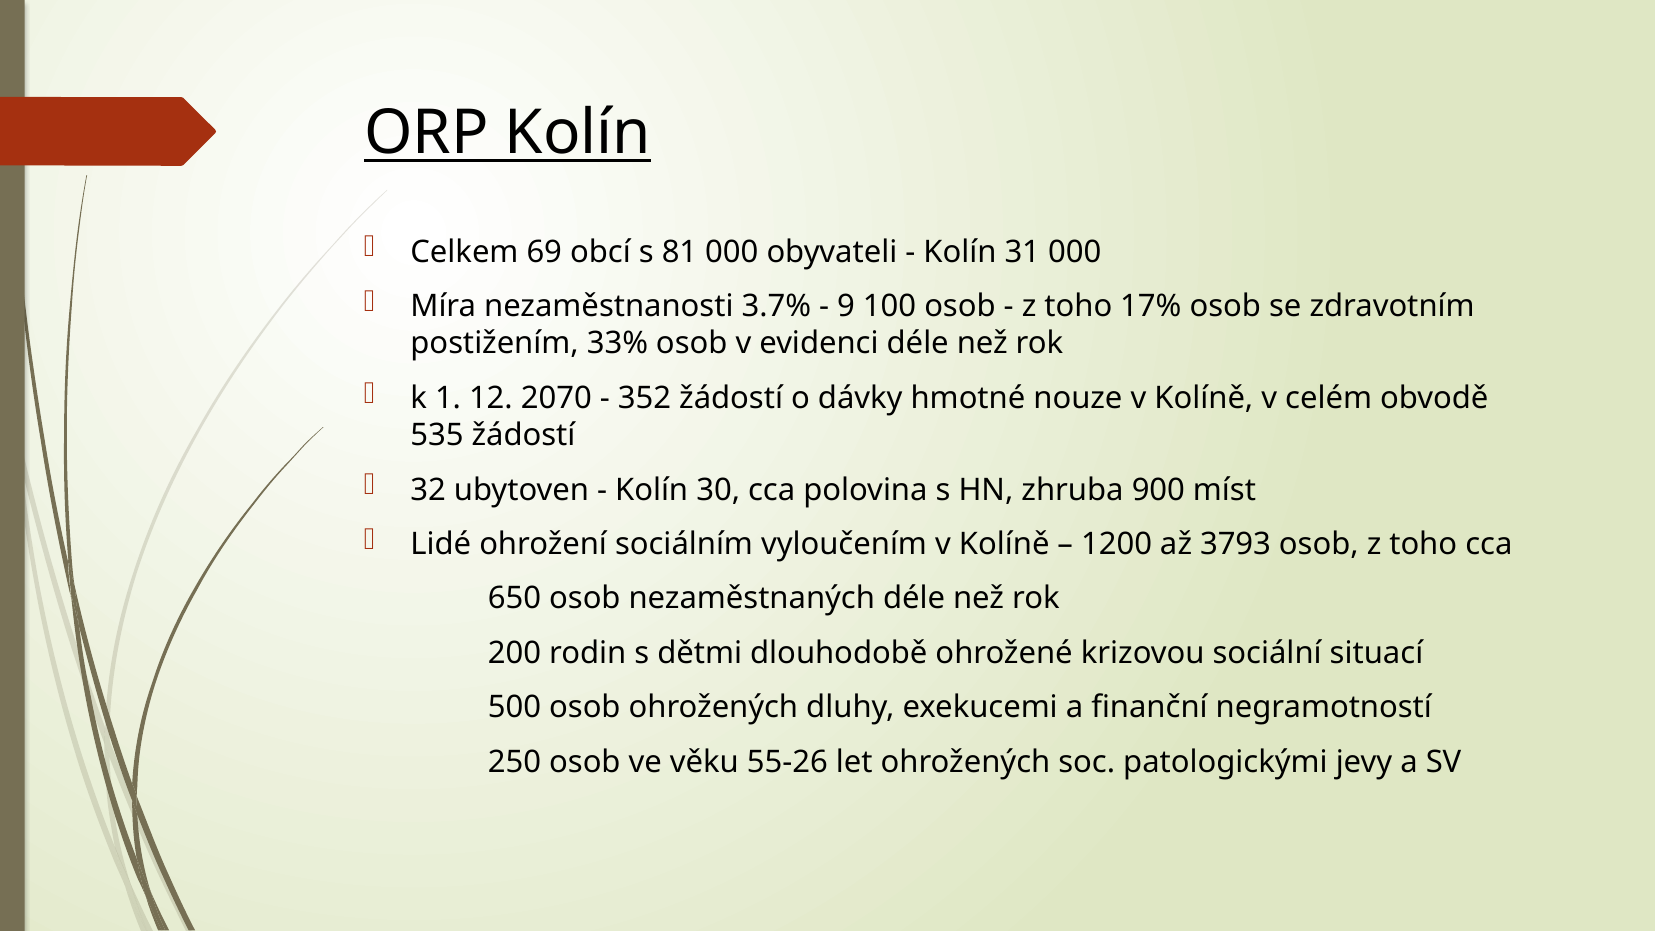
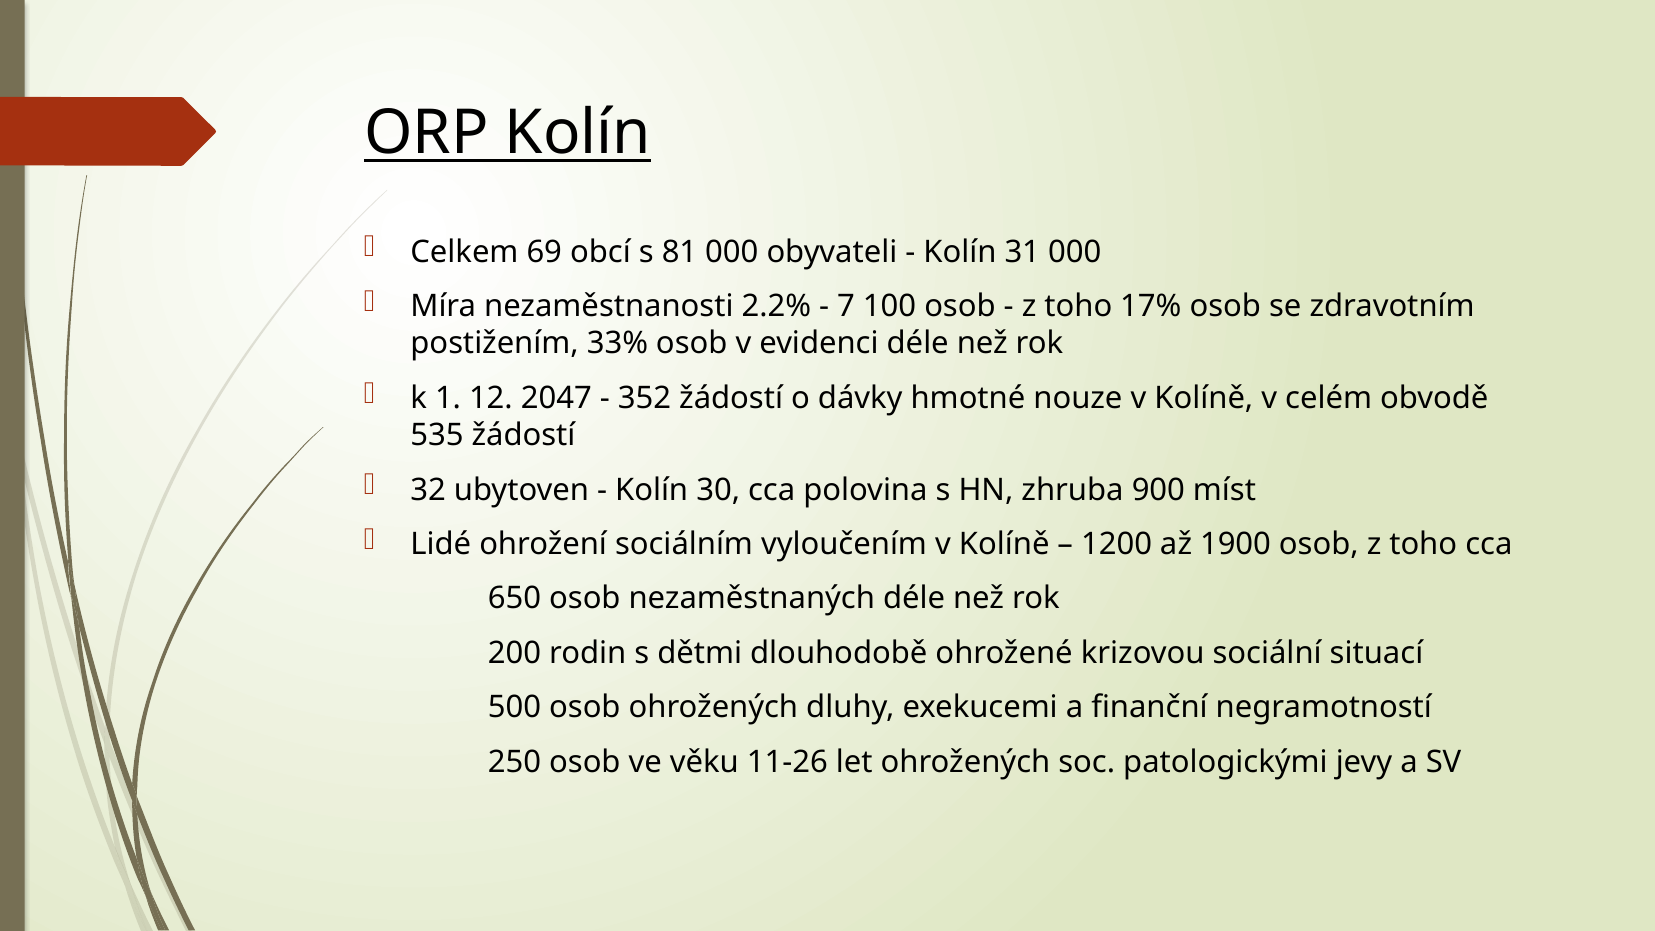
3.7%: 3.7% -> 2.2%
9: 9 -> 7
2070: 2070 -> 2047
3793: 3793 -> 1900
55-26: 55-26 -> 11-26
